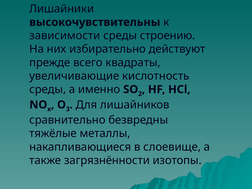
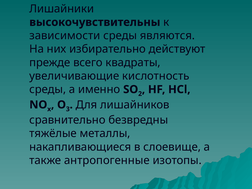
строению: строению -> являются
загрязнённости: загрязнённости -> антропогенные
